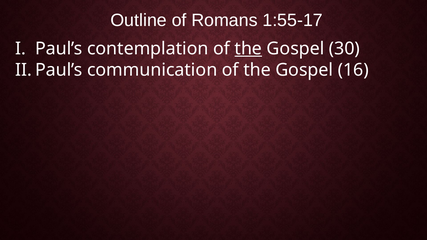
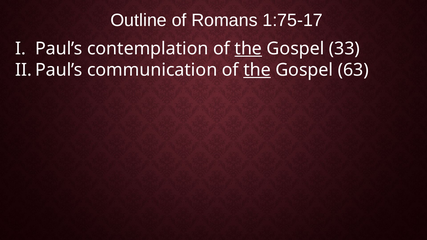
1:55-17: 1:55-17 -> 1:75-17
30: 30 -> 33
the at (257, 70) underline: none -> present
16: 16 -> 63
